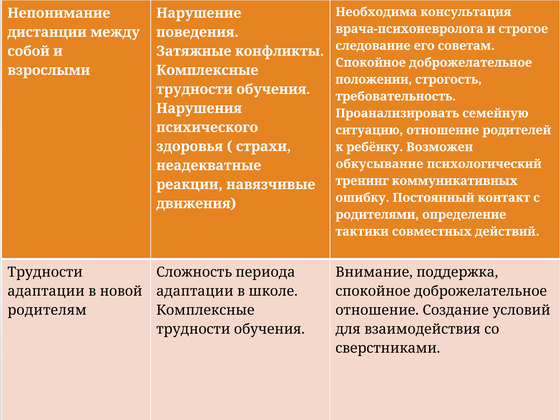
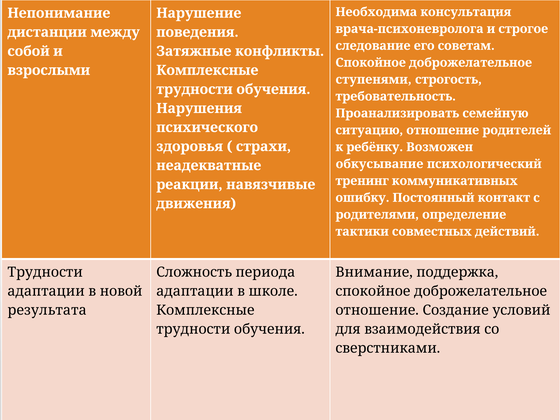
положении: положении -> ступенями
родителям: родителям -> результата
